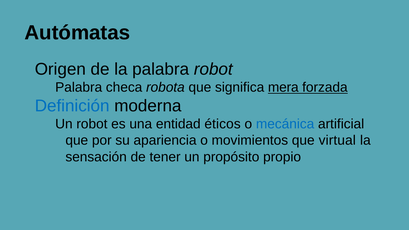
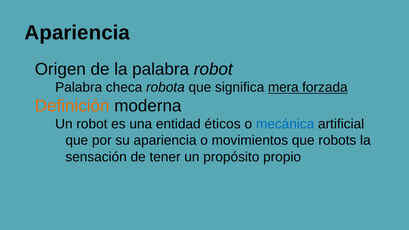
Autómatas at (77, 33): Autómatas -> Apariencia
Definición colour: blue -> orange
virtual: virtual -> robots
